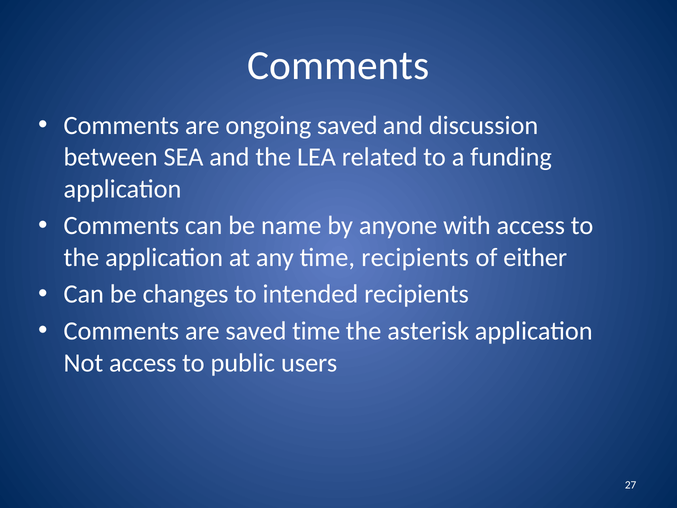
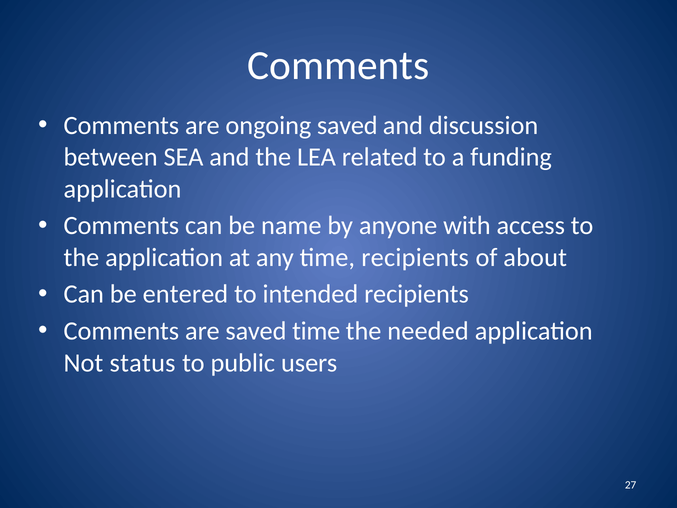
either: either -> about
changes: changes -> entered
asterisk: asterisk -> needed
Not access: access -> status
